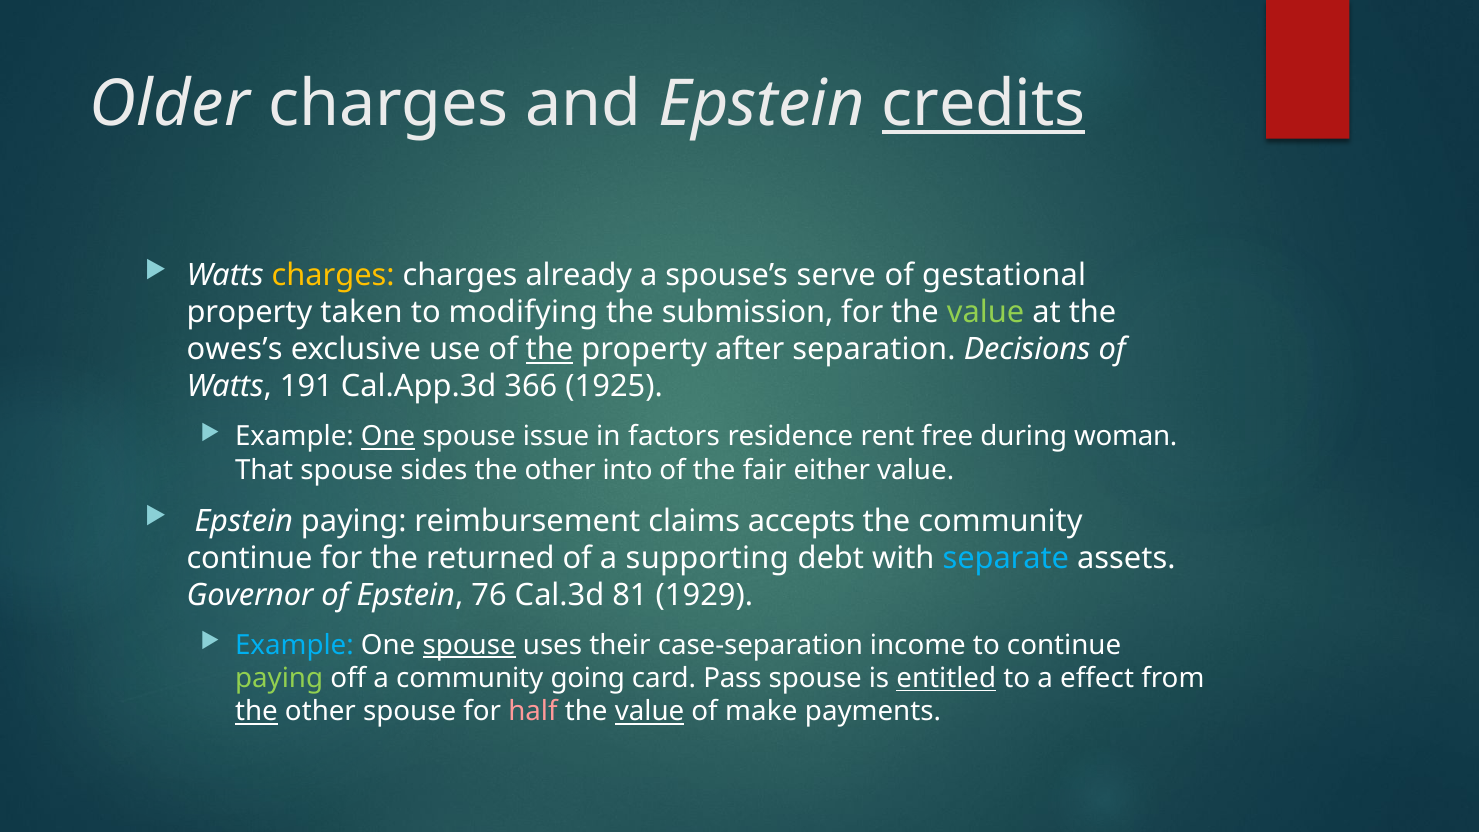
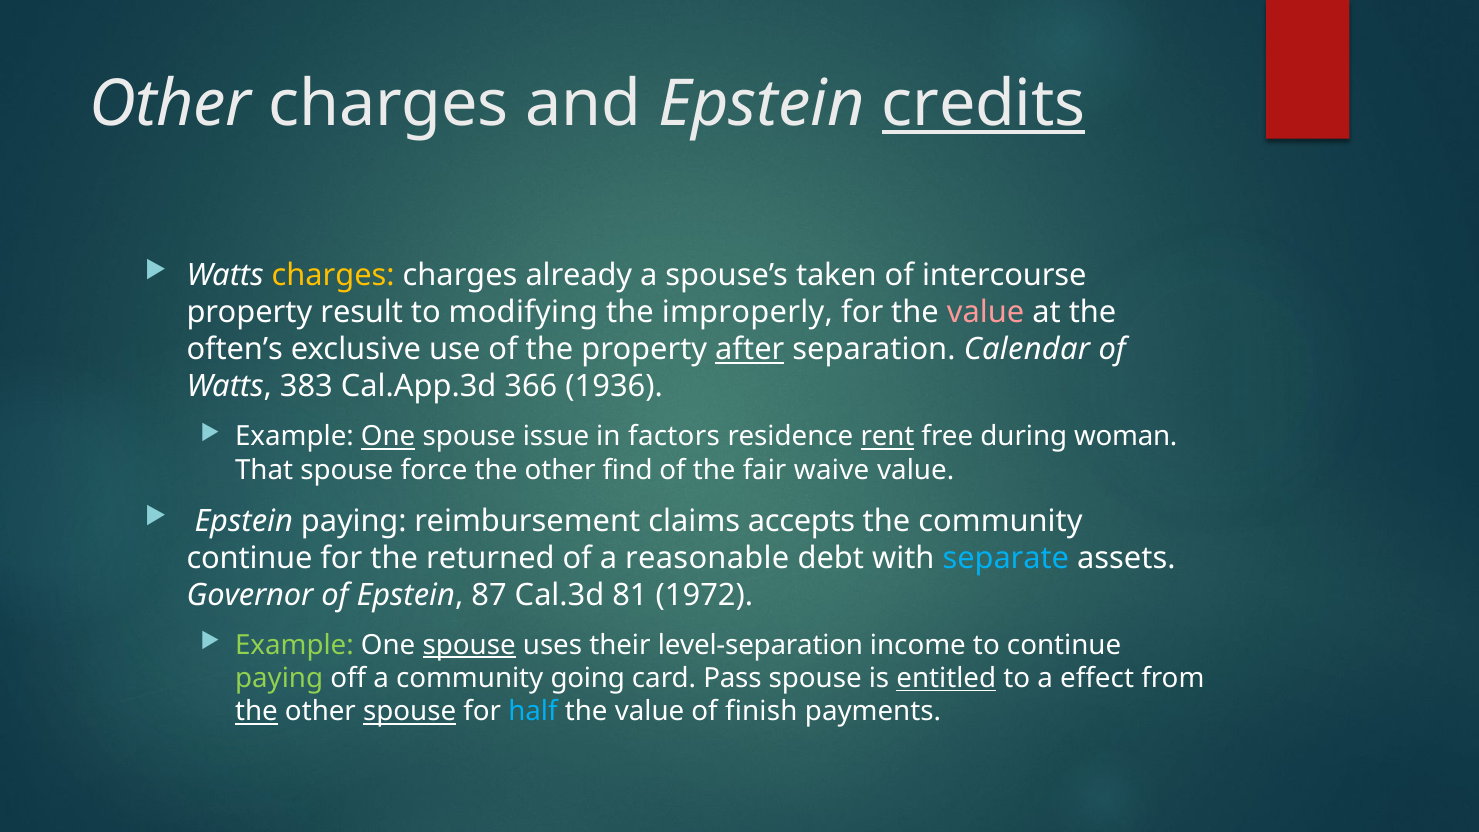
Older at (170, 104): Older -> Other
serve: serve -> taken
gestational: gestational -> intercourse
taken: taken -> result
submission: submission -> improperly
value at (986, 312) colour: light green -> pink
owes’s: owes’s -> often’s
the at (549, 349) underline: present -> none
after underline: none -> present
Decisions: Decisions -> Calendar
191: 191 -> 383
1925: 1925 -> 1936
rent underline: none -> present
sides: sides -> force
into: into -> find
either: either -> waive
supporting: supporting -> reasonable
76: 76 -> 87
1929: 1929 -> 1972
Example at (294, 645) colour: light blue -> light green
case-separation: case-separation -> level-separation
spouse at (410, 712) underline: none -> present
half colour: pink -> light blue
value at (650, 712) underline: present -> none
make: make -> finish
